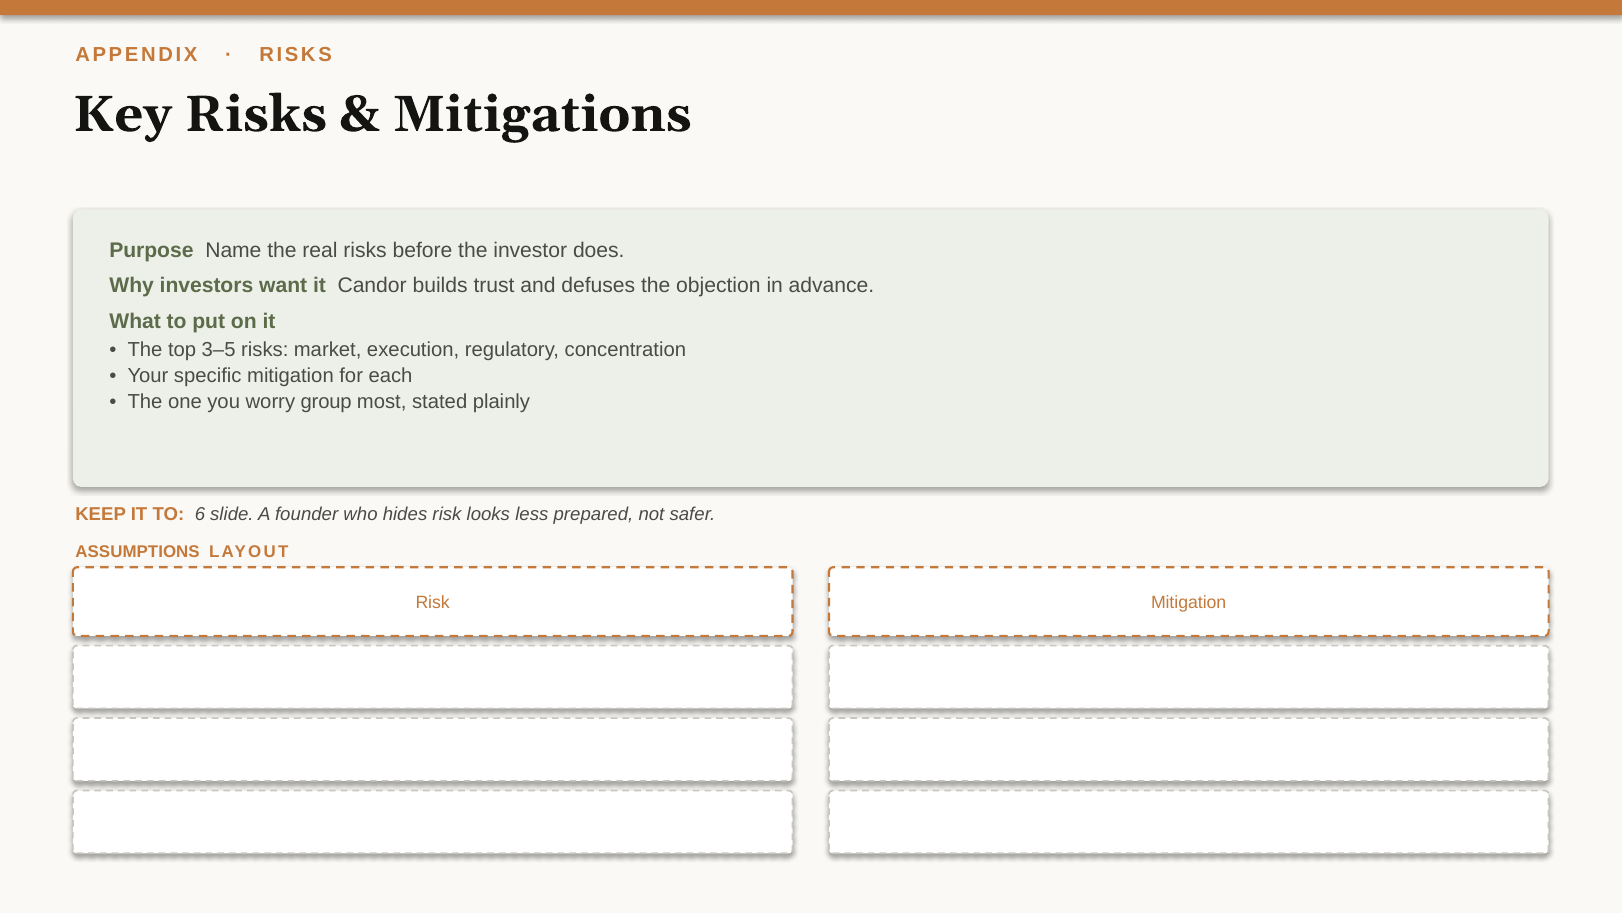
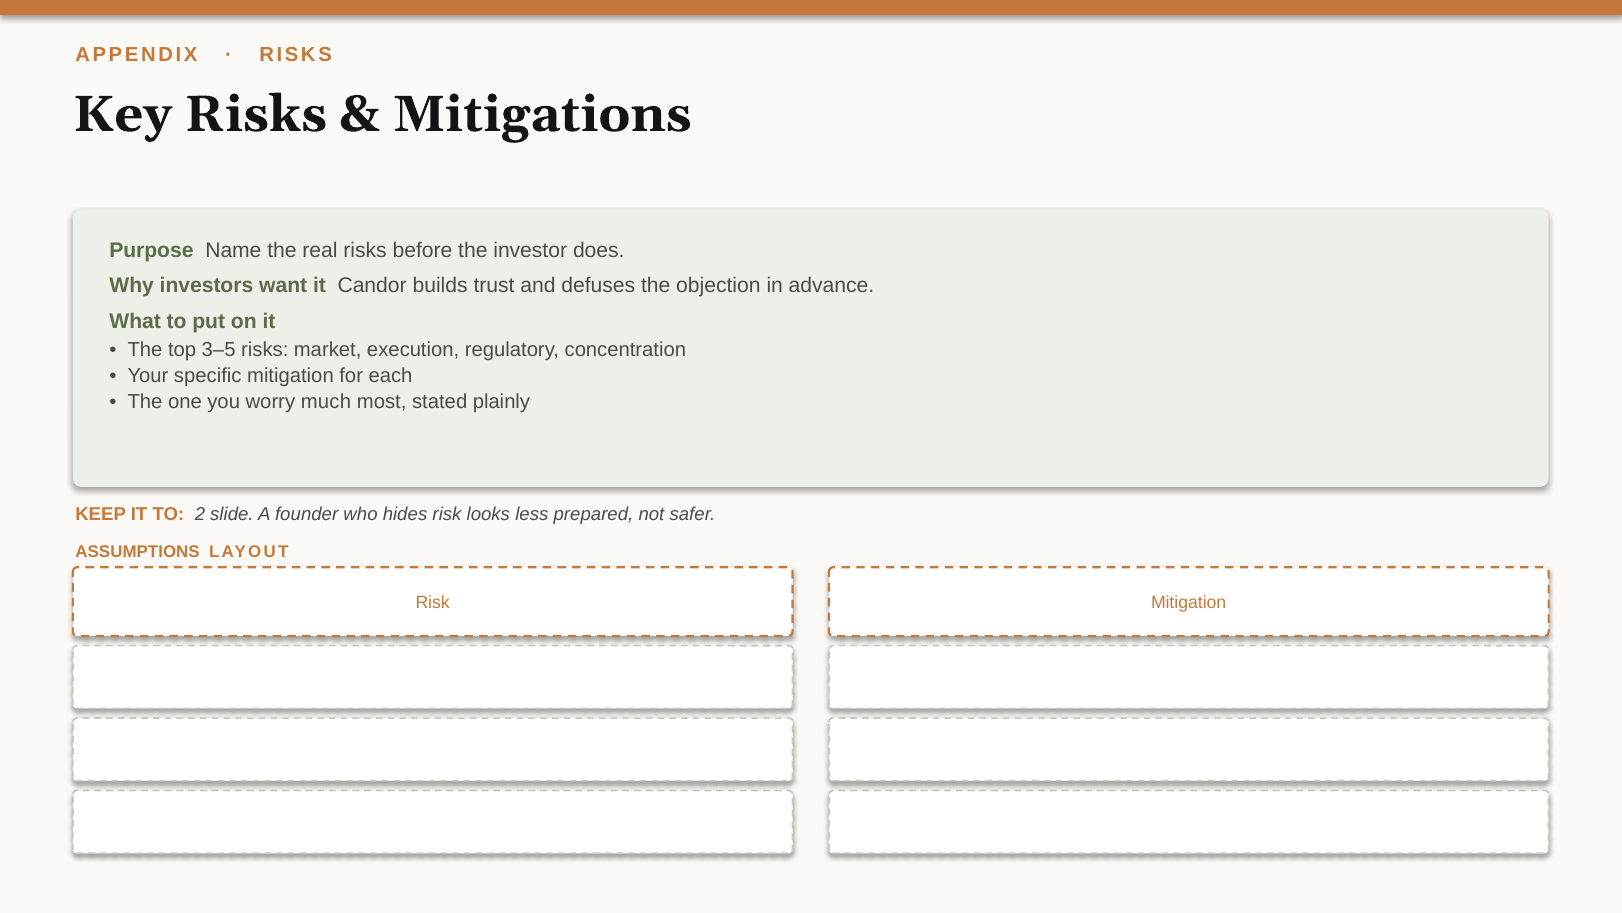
group: group -> much
6: 6 -> 2
